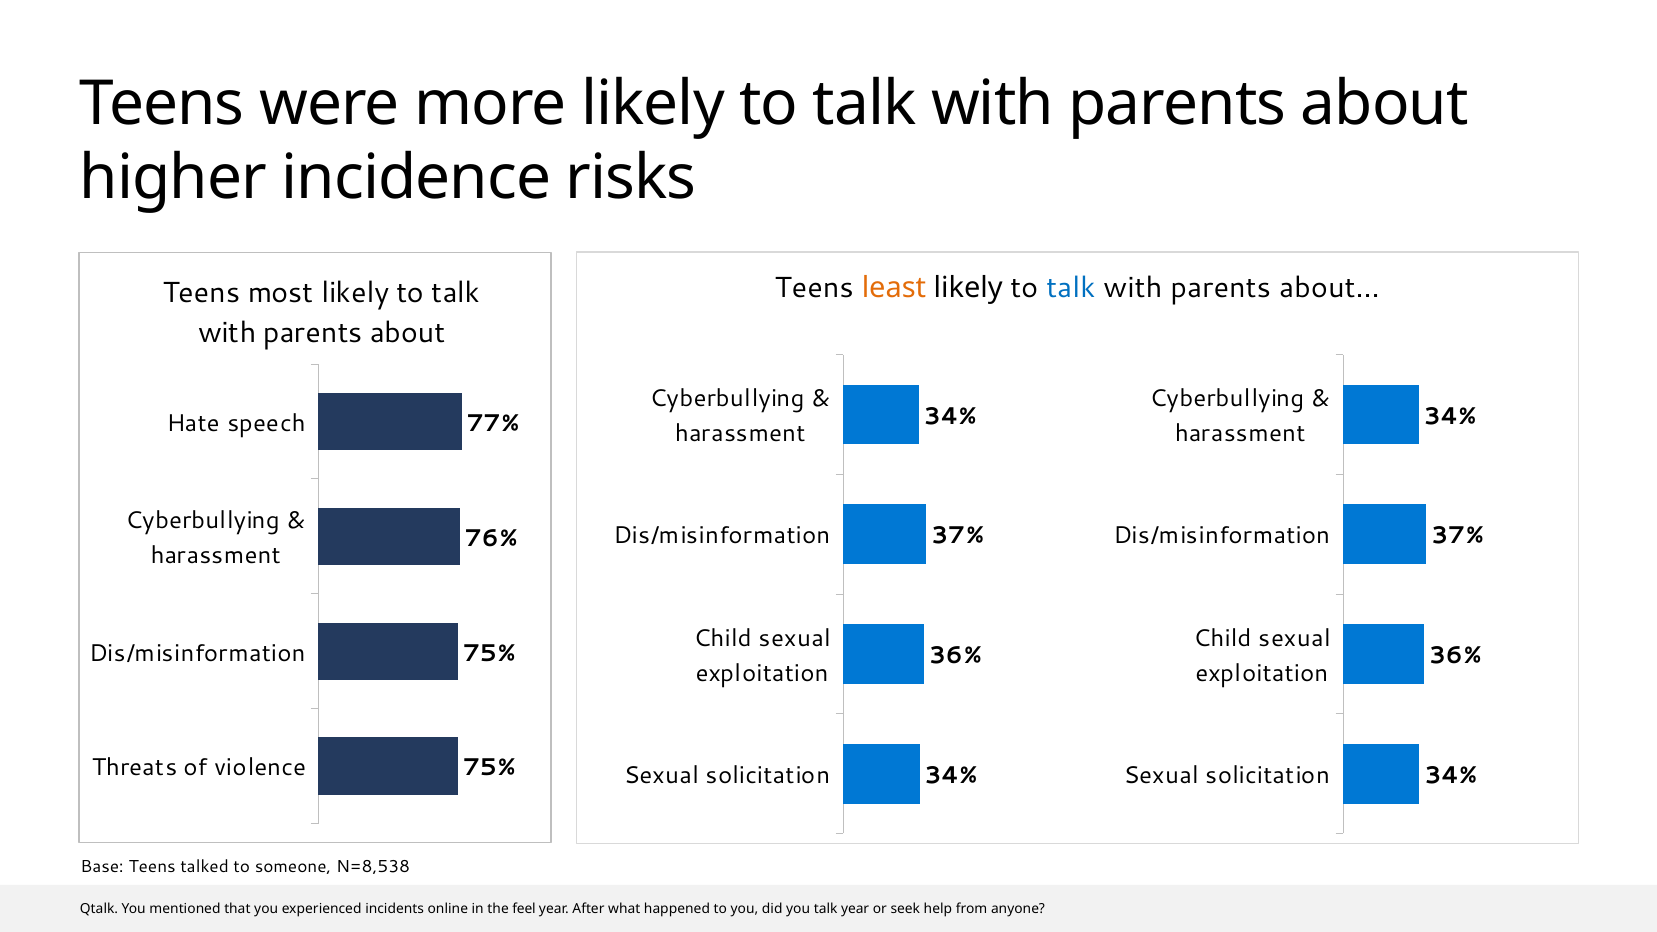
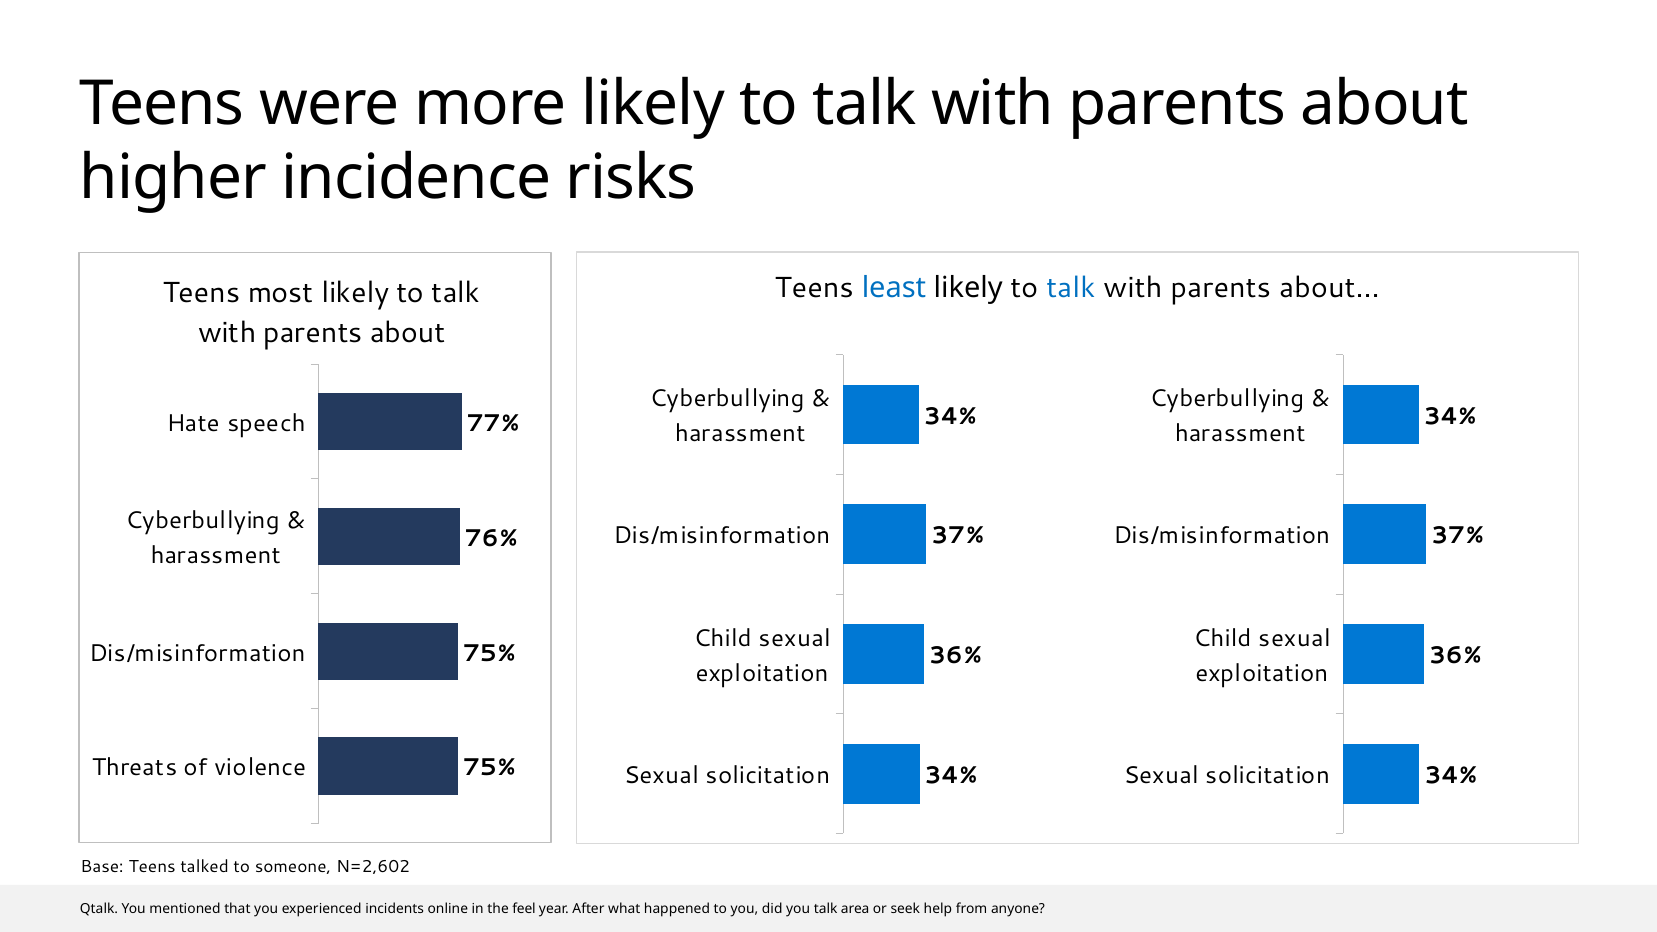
least colour: orange -> blue
N=8,538: N=8,538 -> N=2,602
talk year: year -> area
